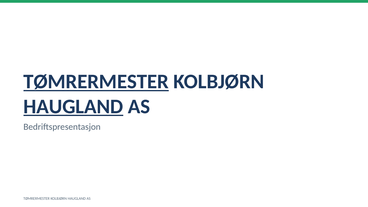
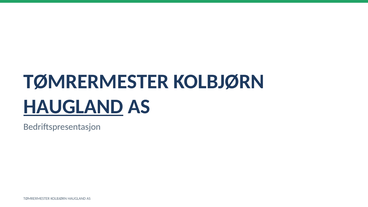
TØMRERMESTER at (96, 82) underline: present -> none
